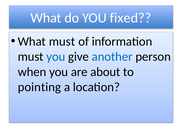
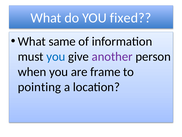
What must: must -> same
another colour: blue -> purple
about: about -> frame
